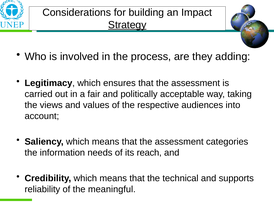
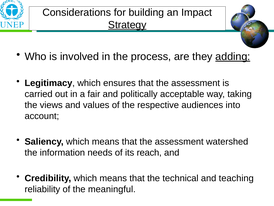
adding underline: none -> present
categories: categories -> watershed
supports: supports -> teaching
